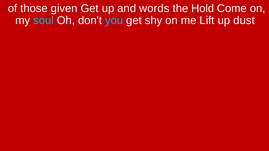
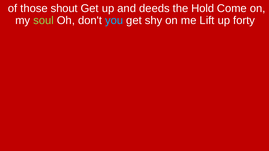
given: given -> shout
words: words -> deeds
soul colour: light blue -> light green
dust: dust -> forty
